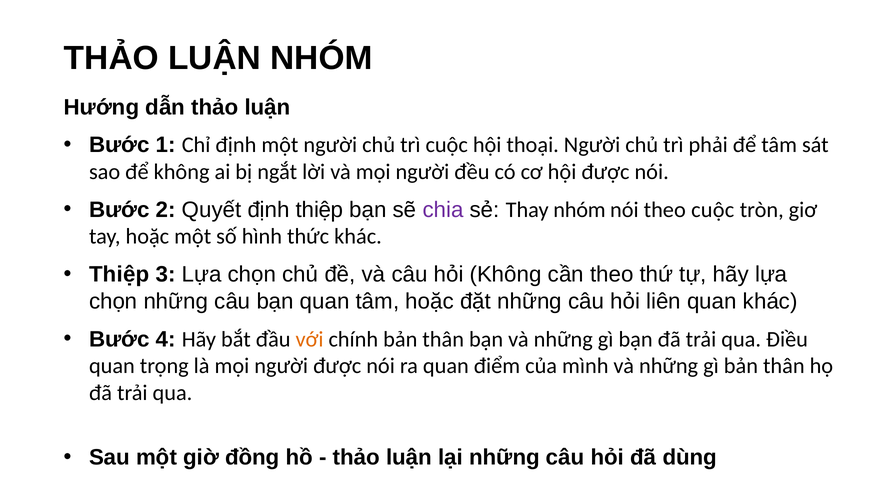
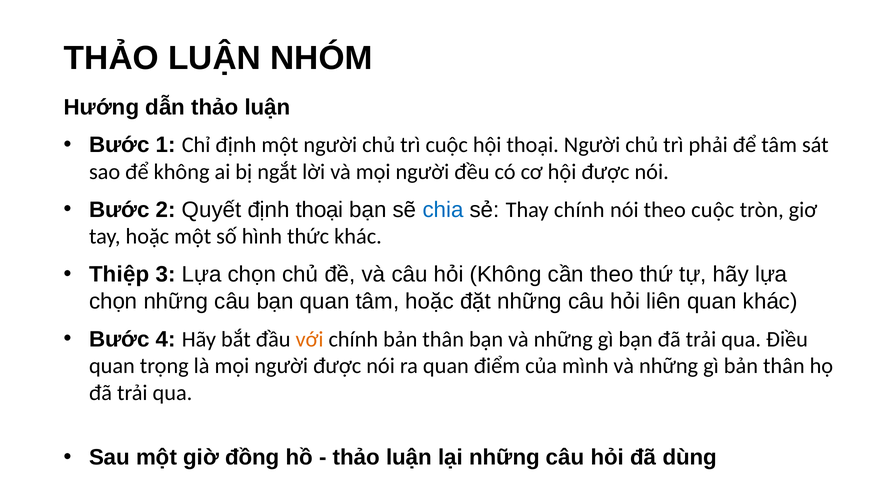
định thiệp: thiệp -> thoại
chia colour: purple -> blue
Thay nhóm: nhóm -> chính
